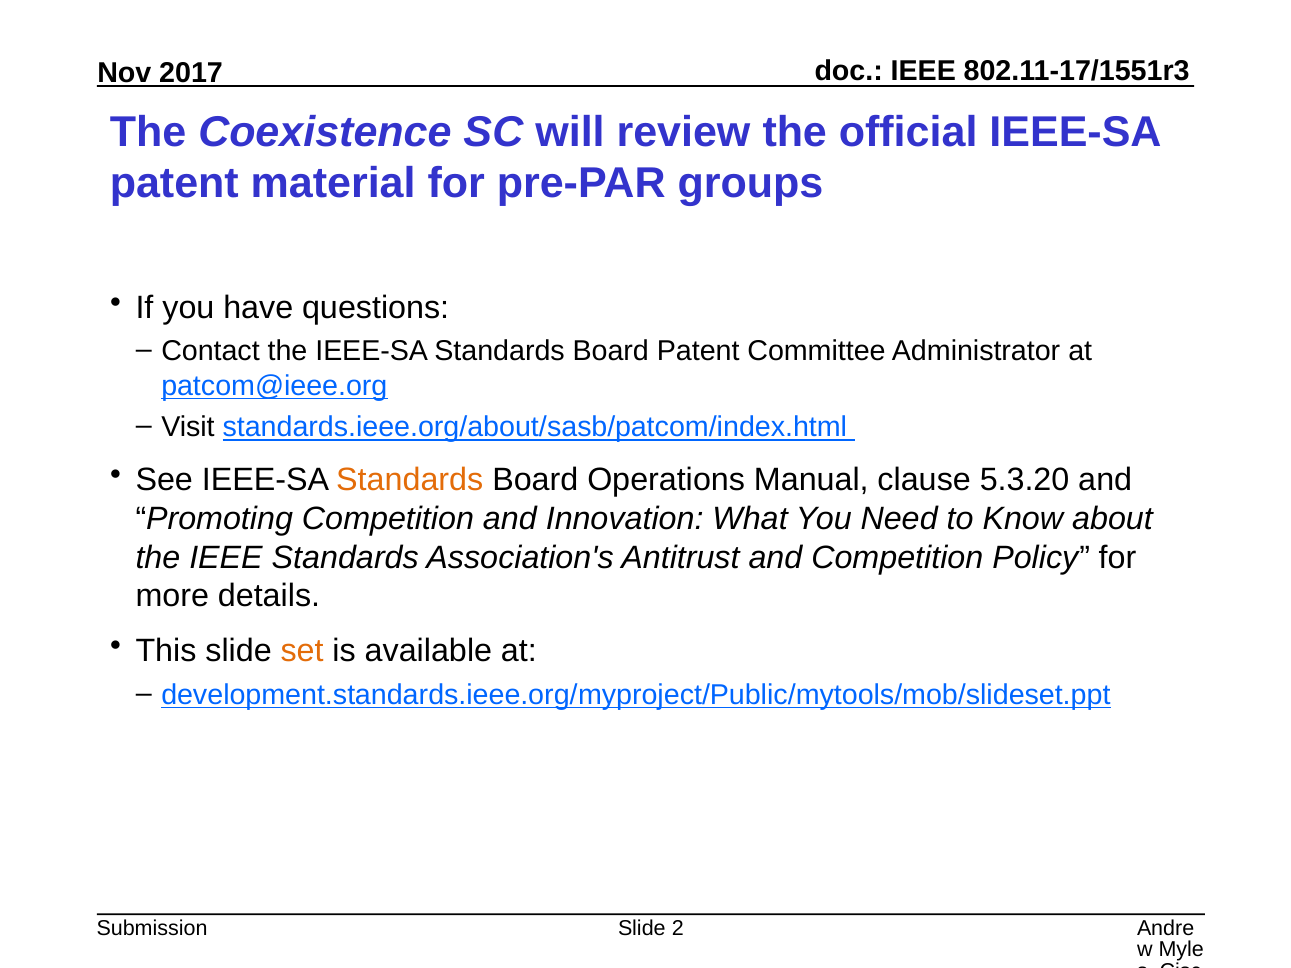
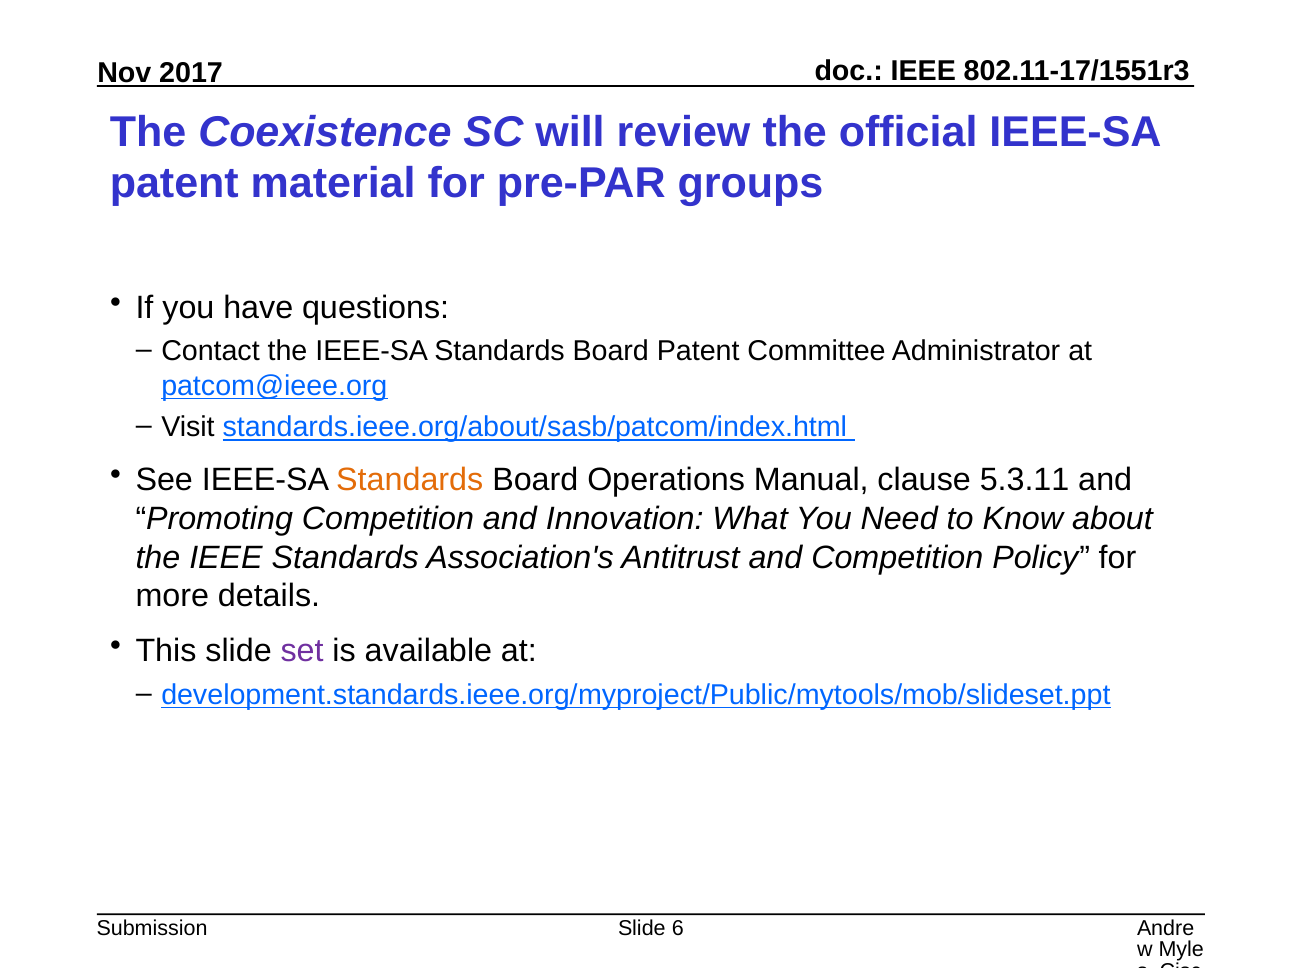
5.3.20: 5.3.20 -> 5.3.11
set colour: orange -> purple
2: 2 -> 6
